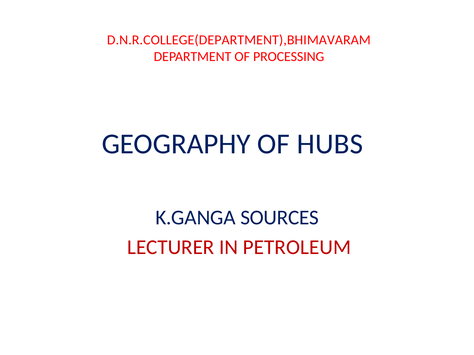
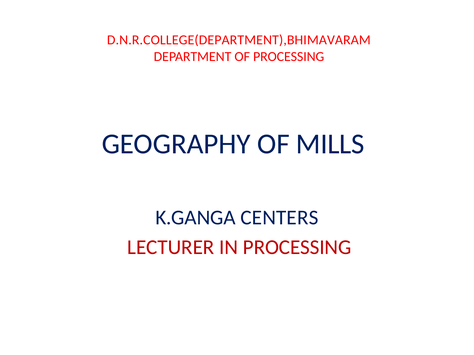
HUBS: HUBS -> MILLS
SOURCES: SOURCES -> CENTERS
IN PETROLEUM: PETROLEUM -> PROCESSING
